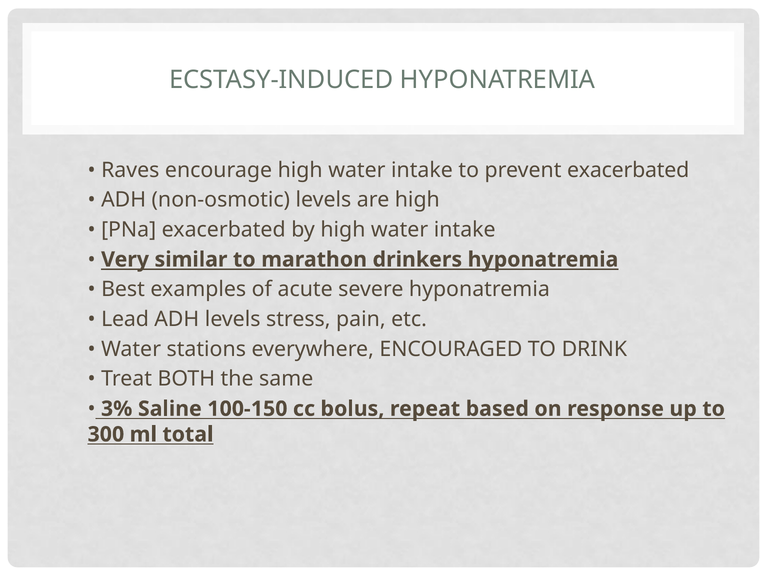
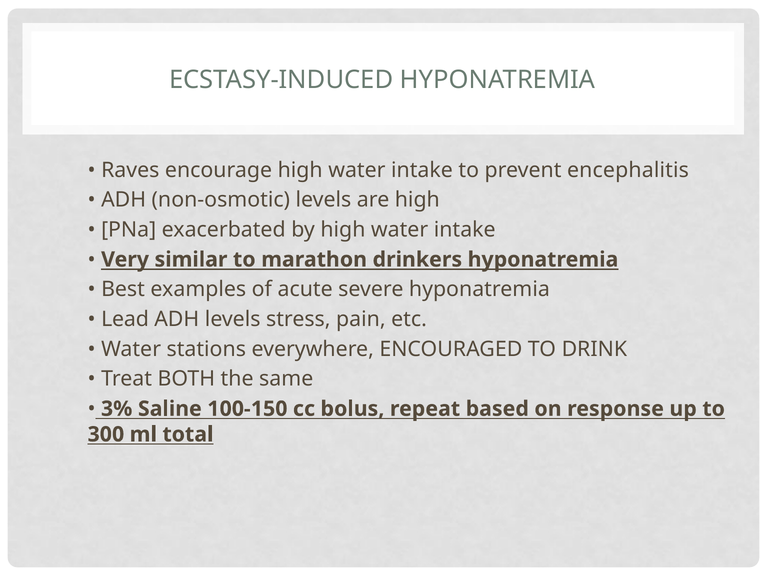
prevent exacerbated: exacerbated -> encephalitis
